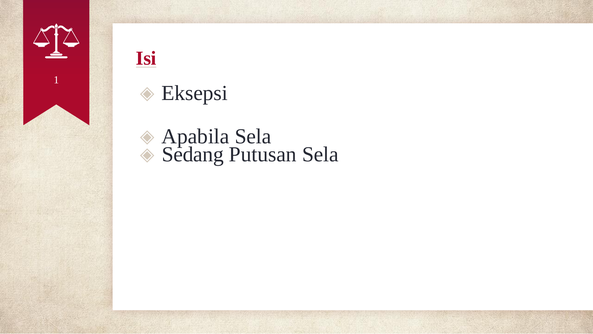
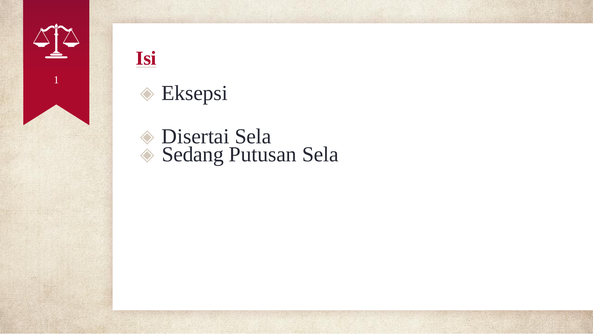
Apabila: Apabila -> Disertai
